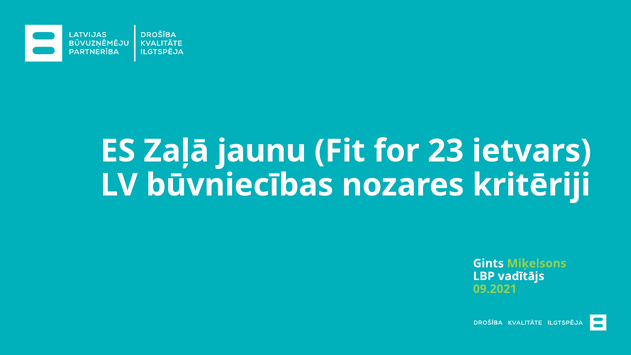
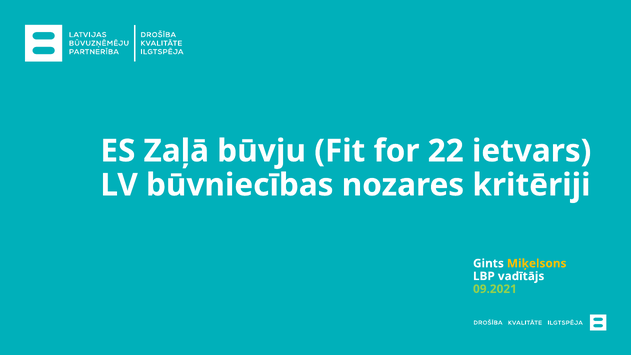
jaunu: jaunu -> būvju
23: 23 -> 22
Miķelsons colour: light green -> yellow
